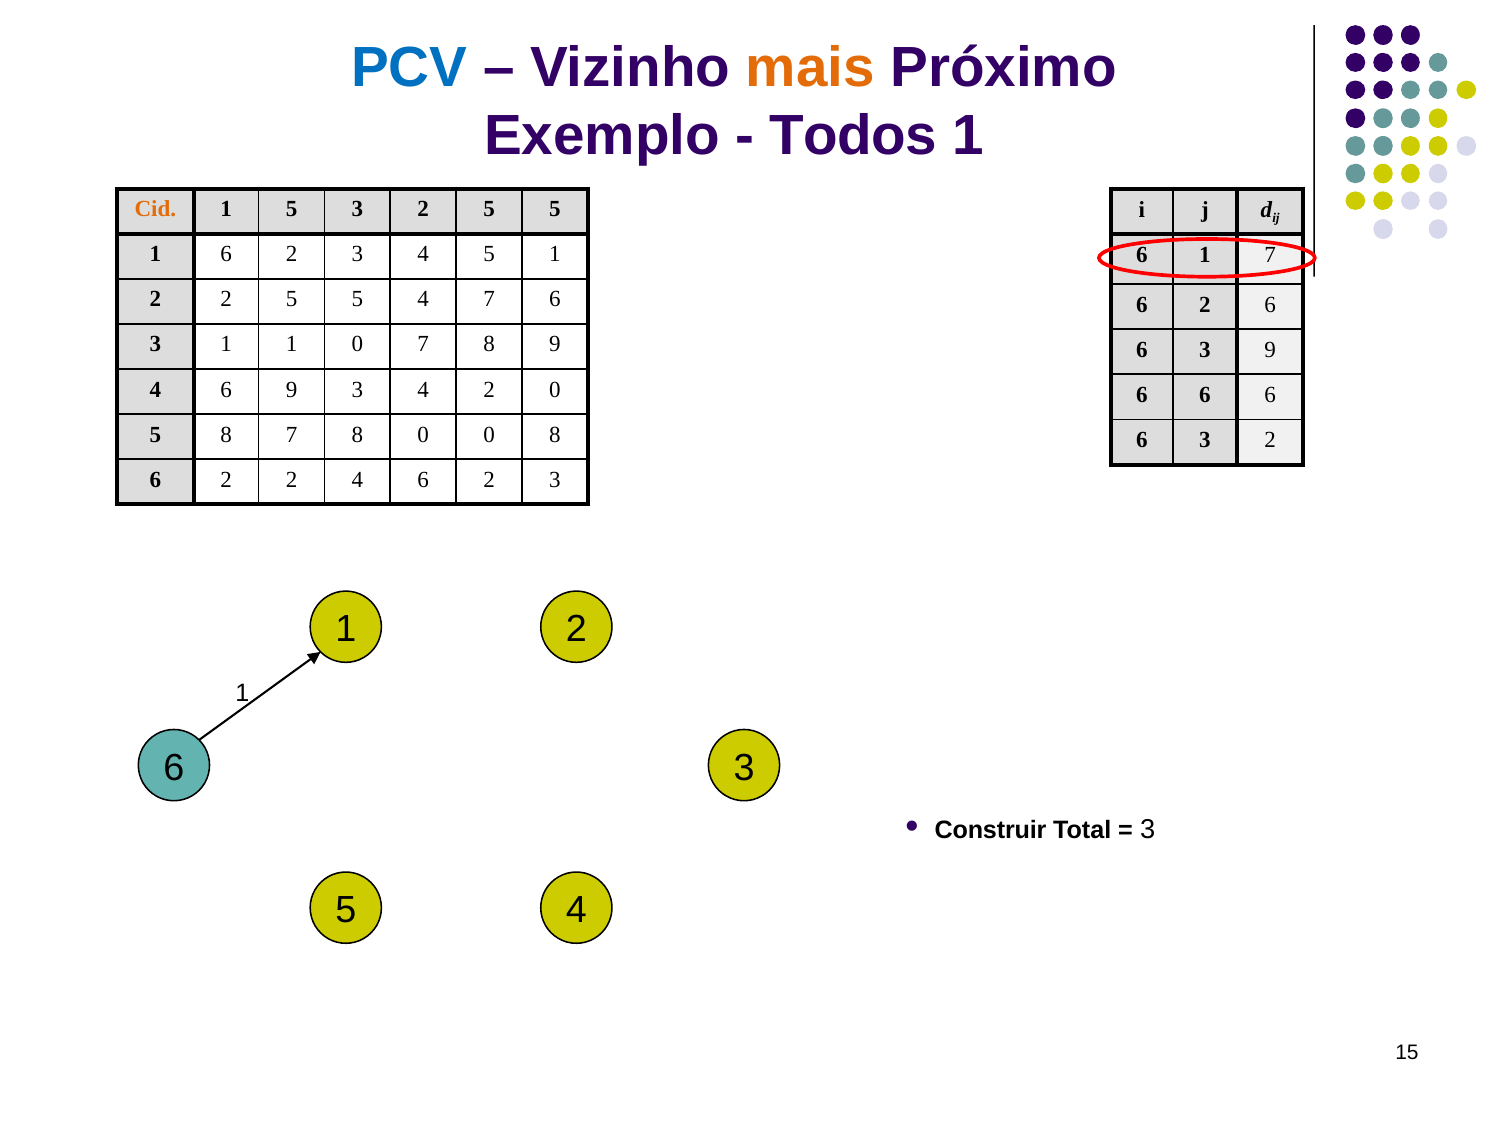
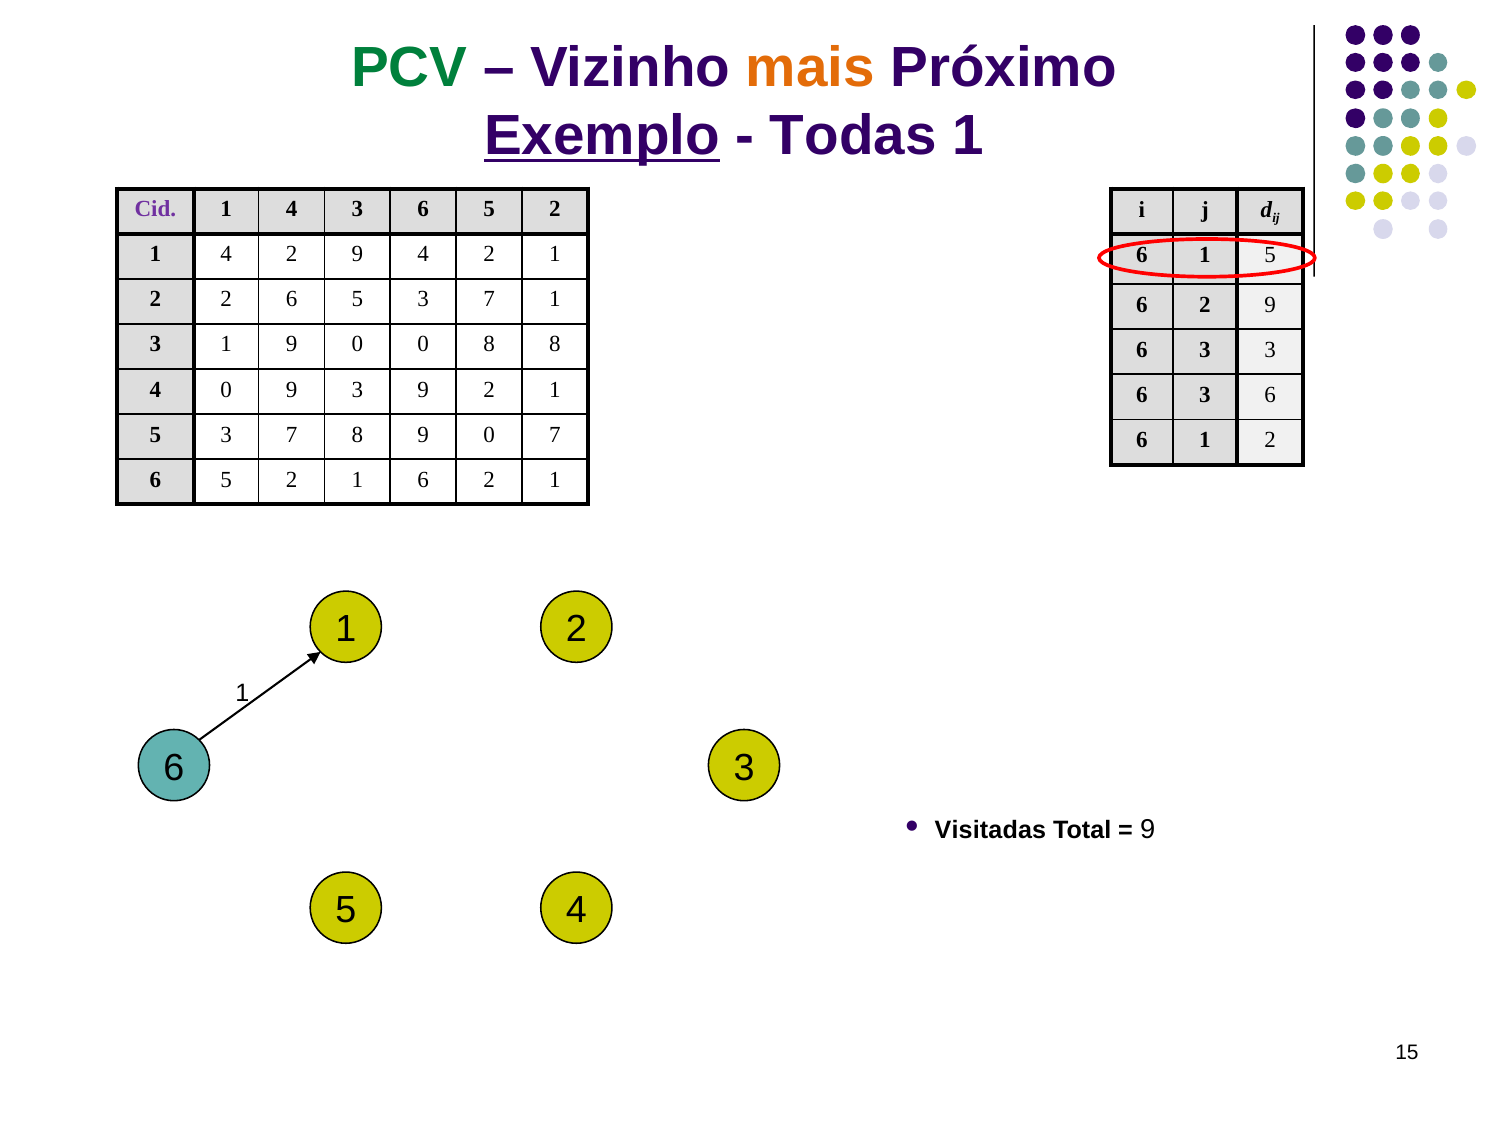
PCV colour: blue -> green
Exemplo underline: none -> present
Todos: Todos -> Todas
Cid colour: orange -> purple
5 at (292, 209): 5 -> 4
2 at (423, 209): 2 -> 6
5 at (555, 209): 5 -> 2
6 at (226, 254): 6 -> 4
3 at (357, 254): 3 -> 9
5 at (489, 254): 5 -> 2
6 1 7: 7 -> 5
2 2 5: 5 -> 6
4 at (423, 299): 4 -> 3
6 at (555, 299): 6 -> 1
6 2 6: 6 -> 9
3 1 1: 1 -> 9
0 7: 7 -> 0
8 9: 9 -> 8
3 9: 9 -> 3
6 at (226, 389): 6 -> 0
9 3 4: 4 -> 9
0 at (555, 389): 0 -> 1
6 at (1205, 395): 6 -> 3
8 at (226, 434): 8 -> 3
8 0: 0 -> 9
0 8: 8 -> 7
3 at (1205, 440): 3 -> 1
2 at (226, 479): 2 -> 5
4 at (357, 479): 4 -> 1
3 at (555, 479): 3 -> 1
Construir: Construir -> Visitadas
3 at (1148, 829): 3 -> 9
